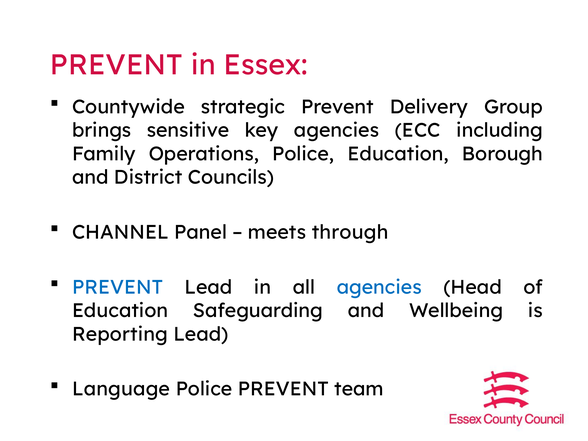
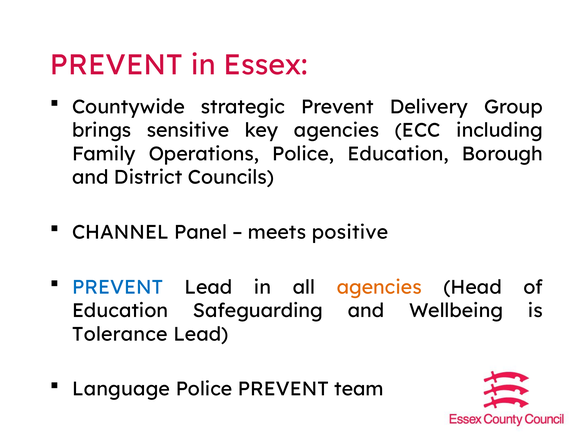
through: through -> positive
agencies at (379, 287) colour: blue -> orange
Reporting: Reporting -> Tolerance
